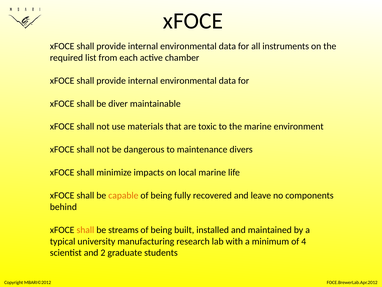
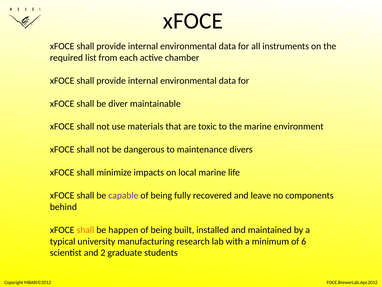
capable colour: orange -> purple
streams: streams -> happen
4: 4 -> 6
